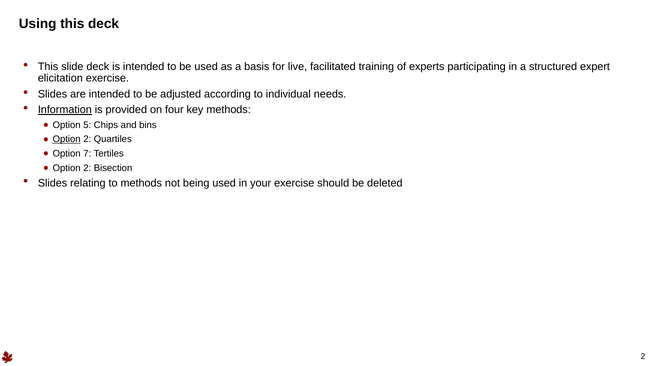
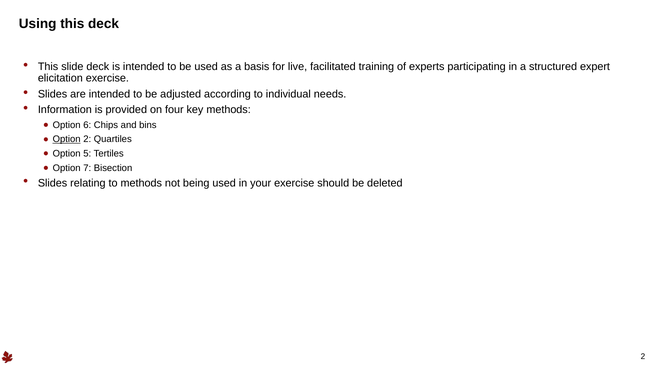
Information underline: present -> none
5: 5 -> 6
7: 7 -> 5
2 at (87, 168): 2 -> 7
